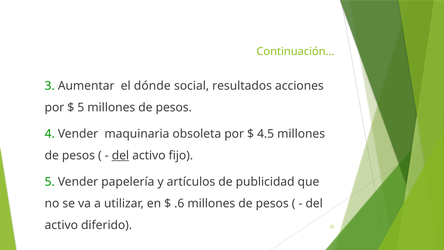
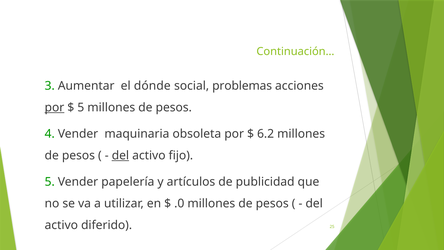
resultados: resultados -> problemas
por at (54, 107) underline: none -> present
4.5: 4.5 -> 6.2
.6: .6 -> .0
